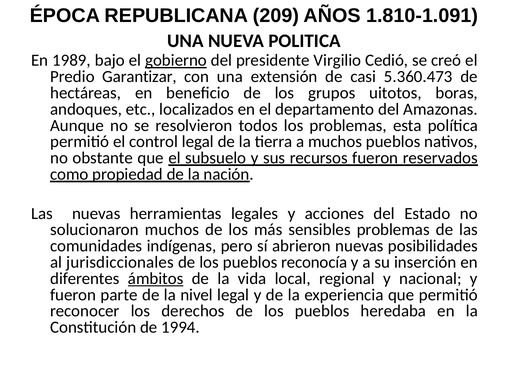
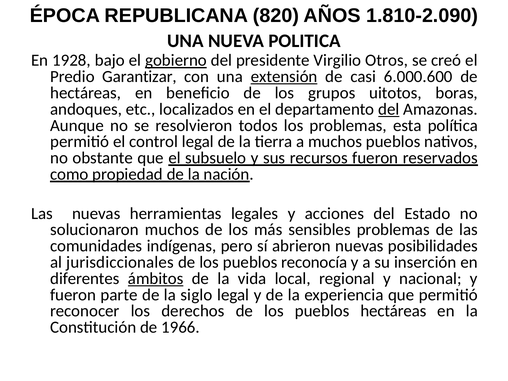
209: 209 -> 820
1.810-1.091: 1.810-1.091 -> 1.810-2.090
1989: 1989 -> 1928
Cedió: Cedió -> Otros
extensión underline: none -> present
5.360.473: 5.360.473 -> 6.000.600
del at (389, 109) underline: none -> present
nivel: nivel -> siglo
pueblos heredaba: heredaba -> hectáreas
1994: 1994 -> 1966
